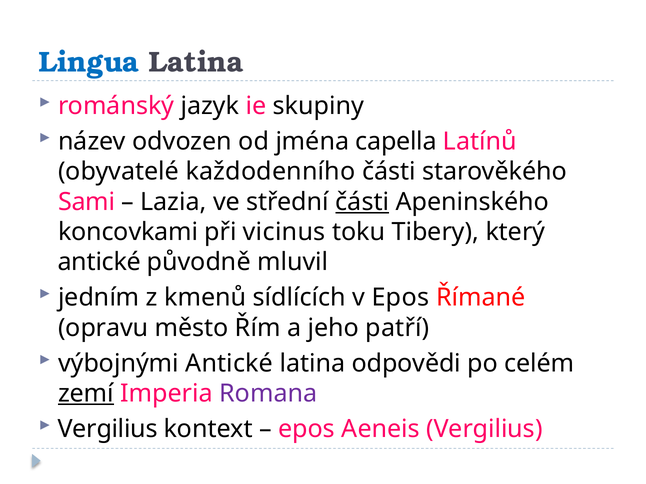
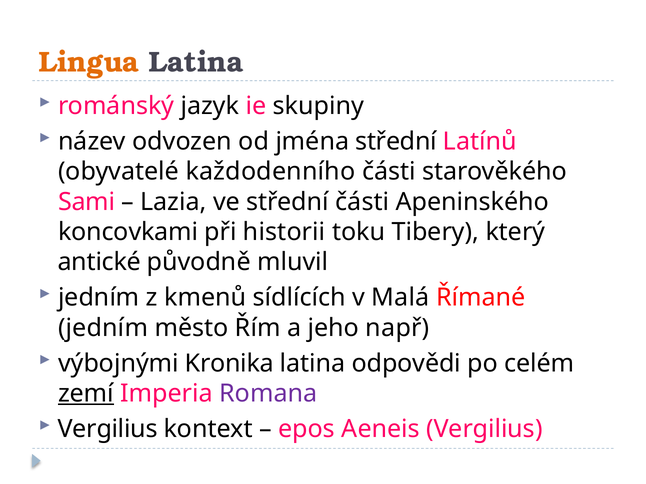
Lingua colour: blue -> orange
jména capella: capella -> střední
části at (362, 202) underline: present -> none
vicinus: vicinus -> historii
v Epos: Epos -> Malá
opravu at (103, 328): opravu -> jedním
patří: patří -> např
výbojnými Antické: Antické -> Kronika
